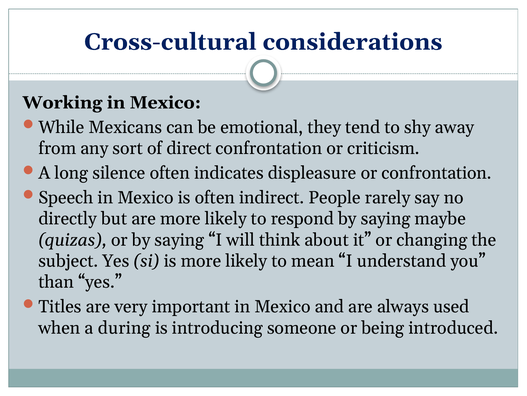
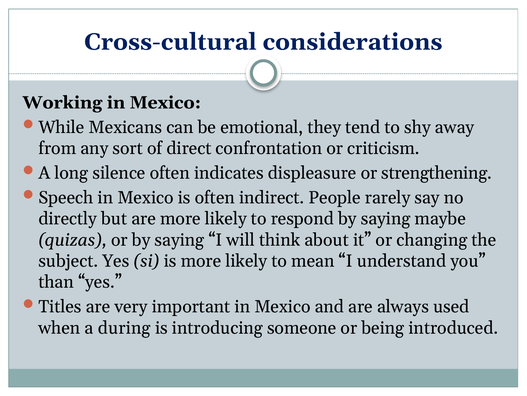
or confrontation: confrontation -> strengthening
